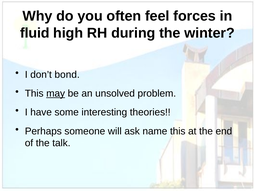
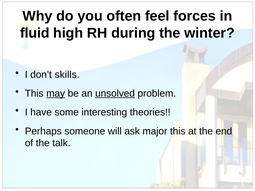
bond: bond -> skills
unsolved underline: none -> present
name: name -> major
